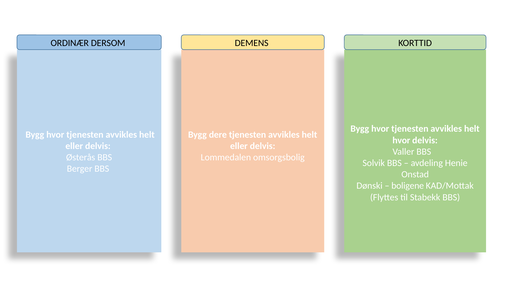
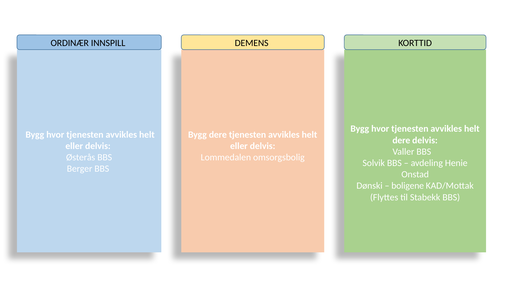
DERSOM: DERSOM -> INNSPILL
hvor at (401, 140): hvor -> dere
